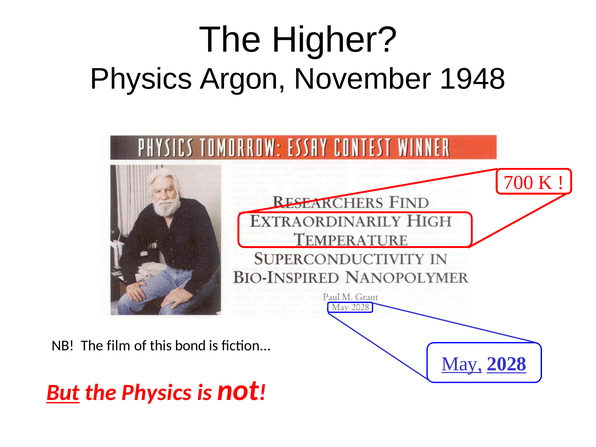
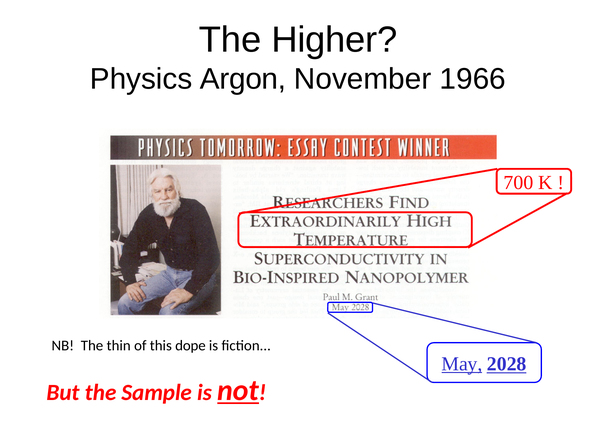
1948: 1948 -> 1966
film: film -> thin
bond: bond -> dope
But underline: present -> none
the Physics: Physics -> Sample
not underline: none -> present
